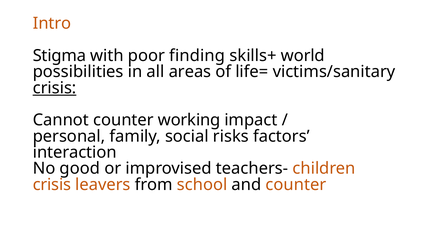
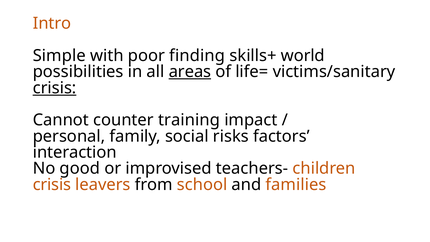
Stigma: Stigma -> Simple
areas underline: none -> present
working: working -> training
and counter: counter -> families
